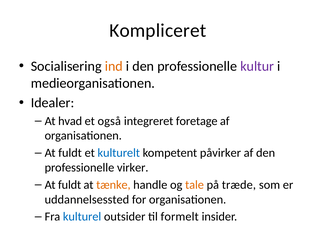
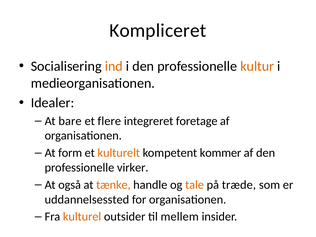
kultur colour: purple -> orange
hvad: hvad -> bare
også: også -> flere
fuldt at (70, 153): fuldt -> form
kulturelt colour: blue -> orange
påvirker: påvirker -> kommer
fuldt at (70, 185): fuldt -> også
kulturel colour: blue -> orange
formelt: formelt -> mellem
